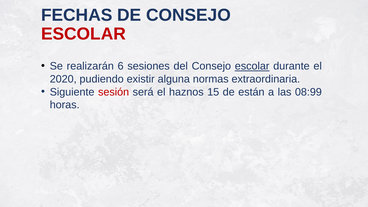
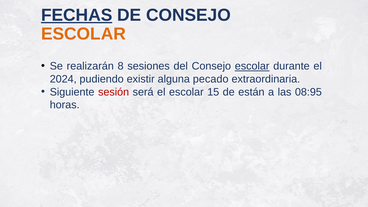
FECHAS underline: none -> present
ESCOLAR at (83, 34) colour: red -> orange
6: 6 -> 8
2020: 2020 -> 2024
normas: normas -> pecado
el haznos: haznos -> escolar
08:99: 08:99 -> 08:95
